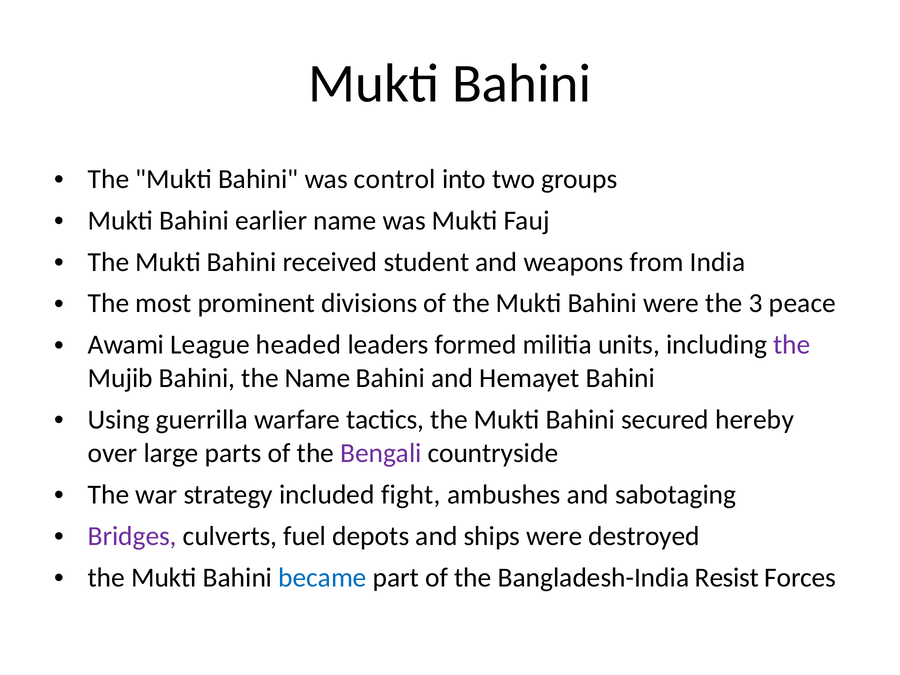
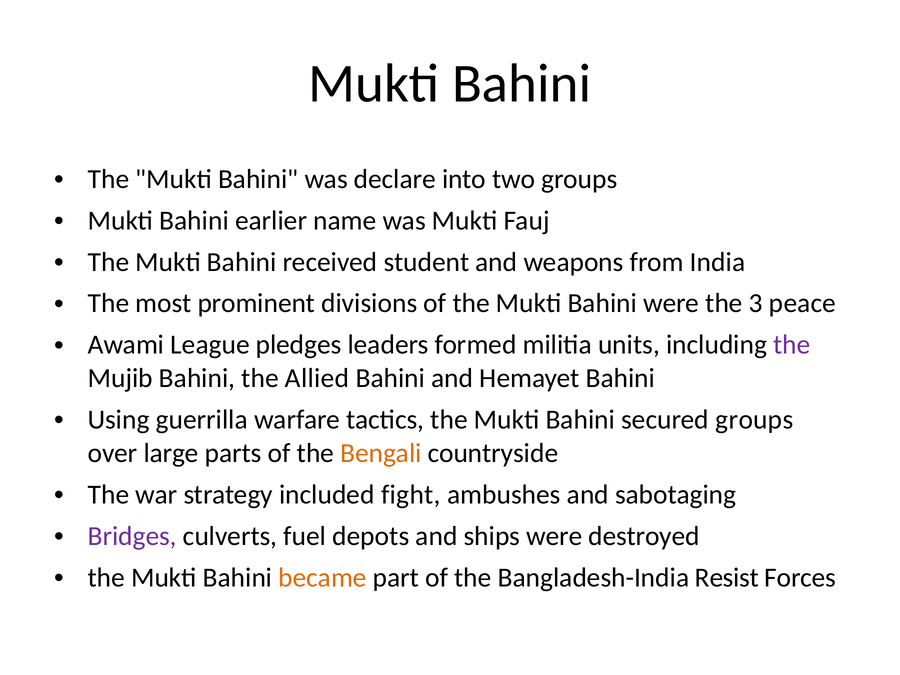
control: control -> declare
headed: headed -> pledges
the Name: Name -> Allied
secured hereby: hereby -> groups
Bengali colour: purple -> orange
became colour: blue -> orange
